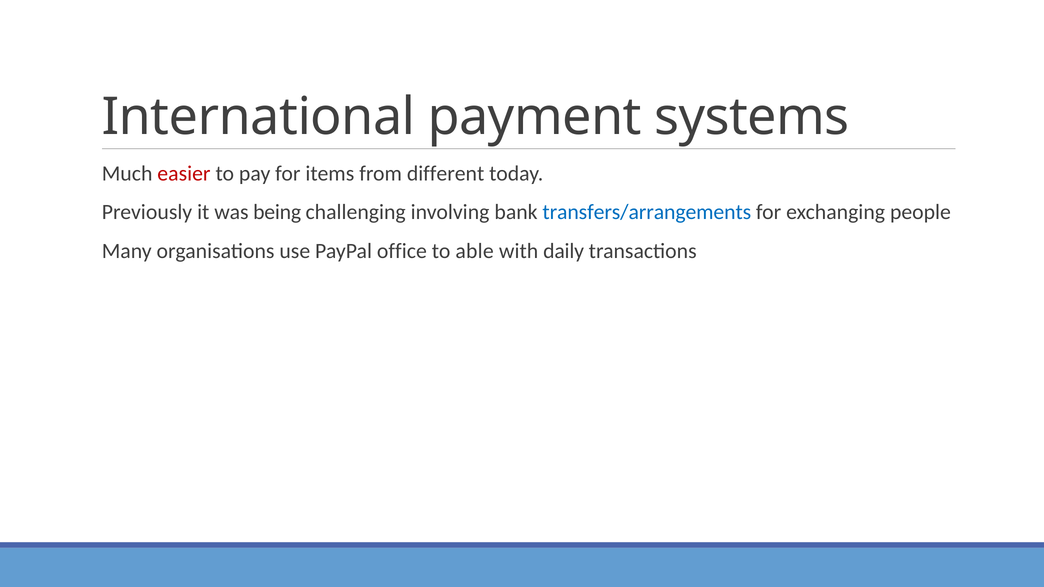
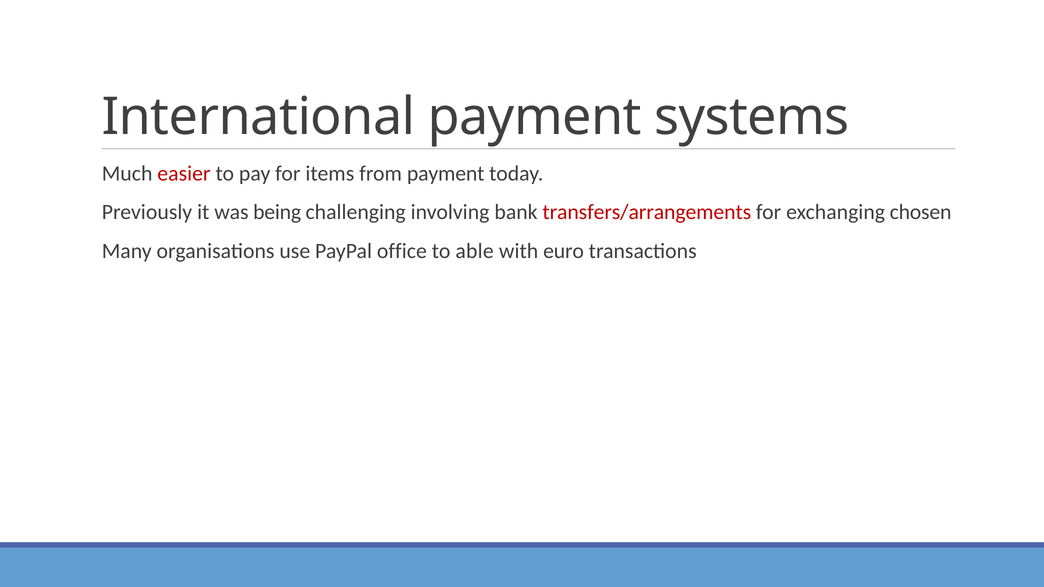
from different: different -> payment
transfers/arrangements colour: blue -> red
people: people -> chosen
daily: daily -> euro
